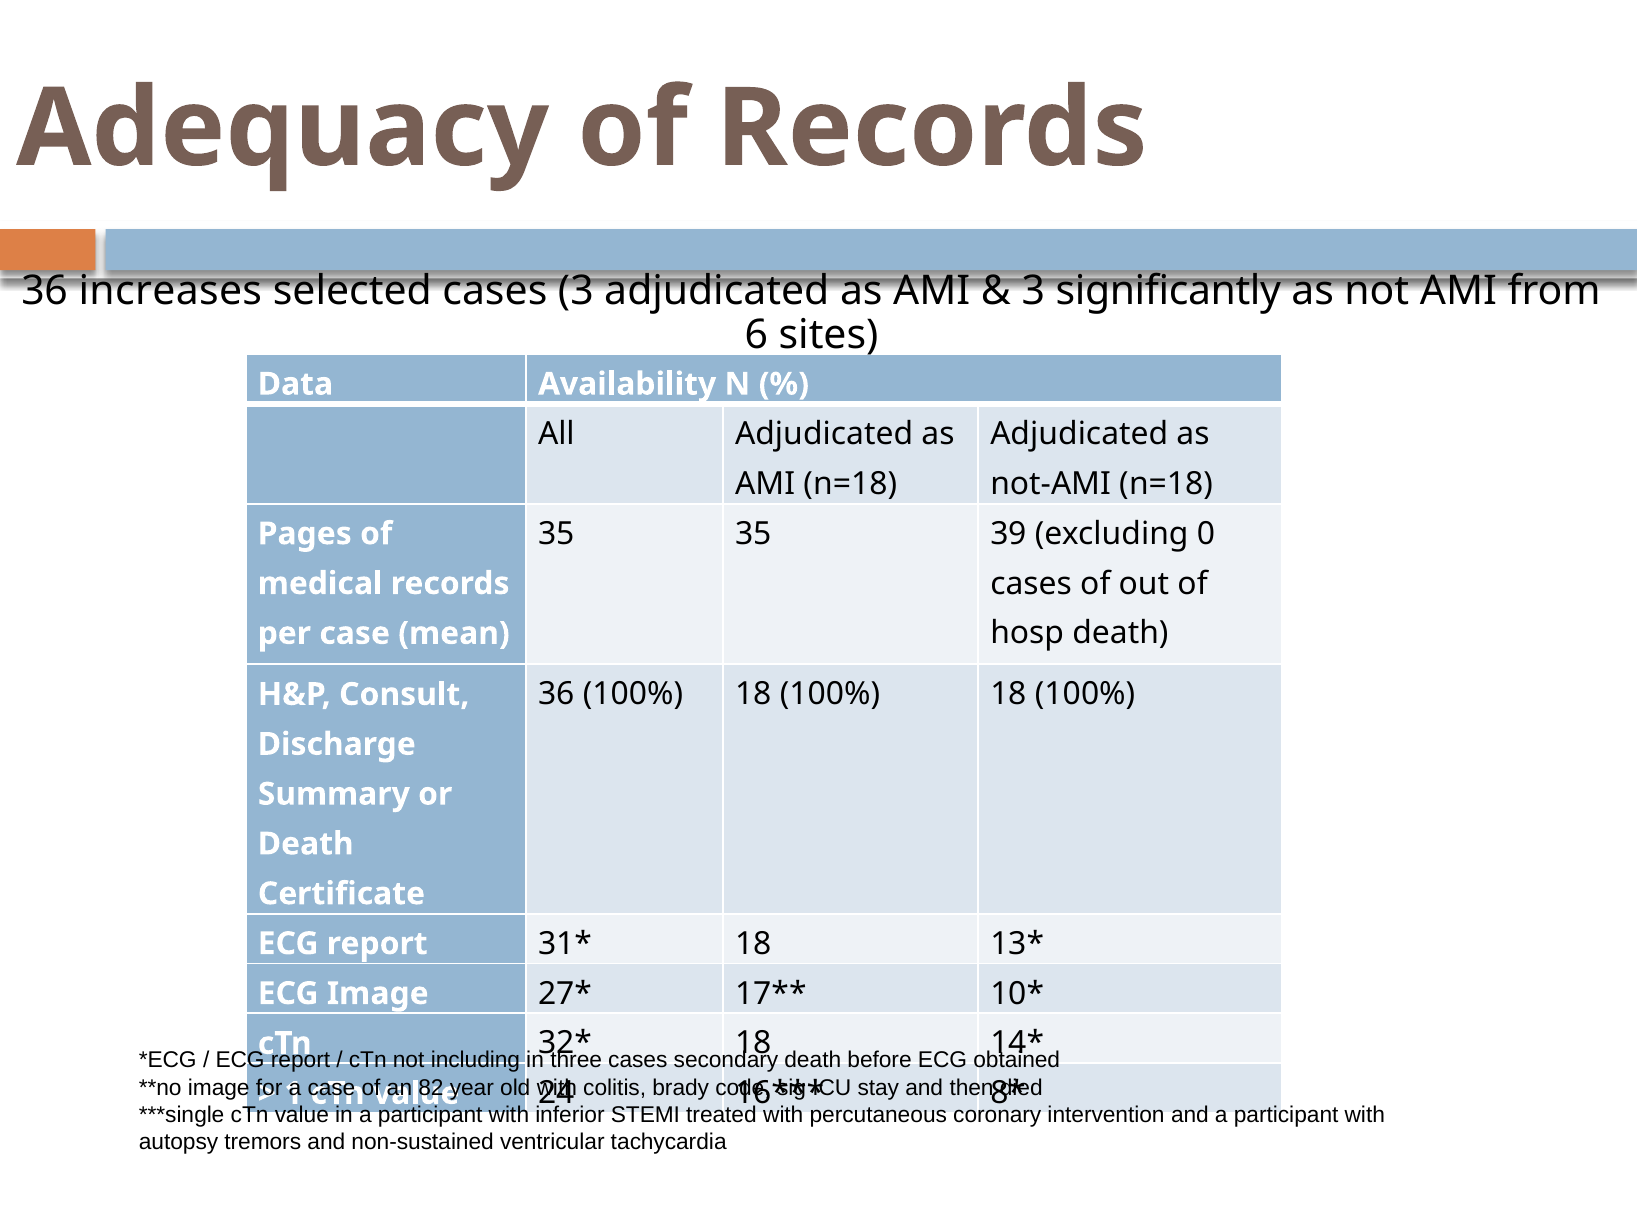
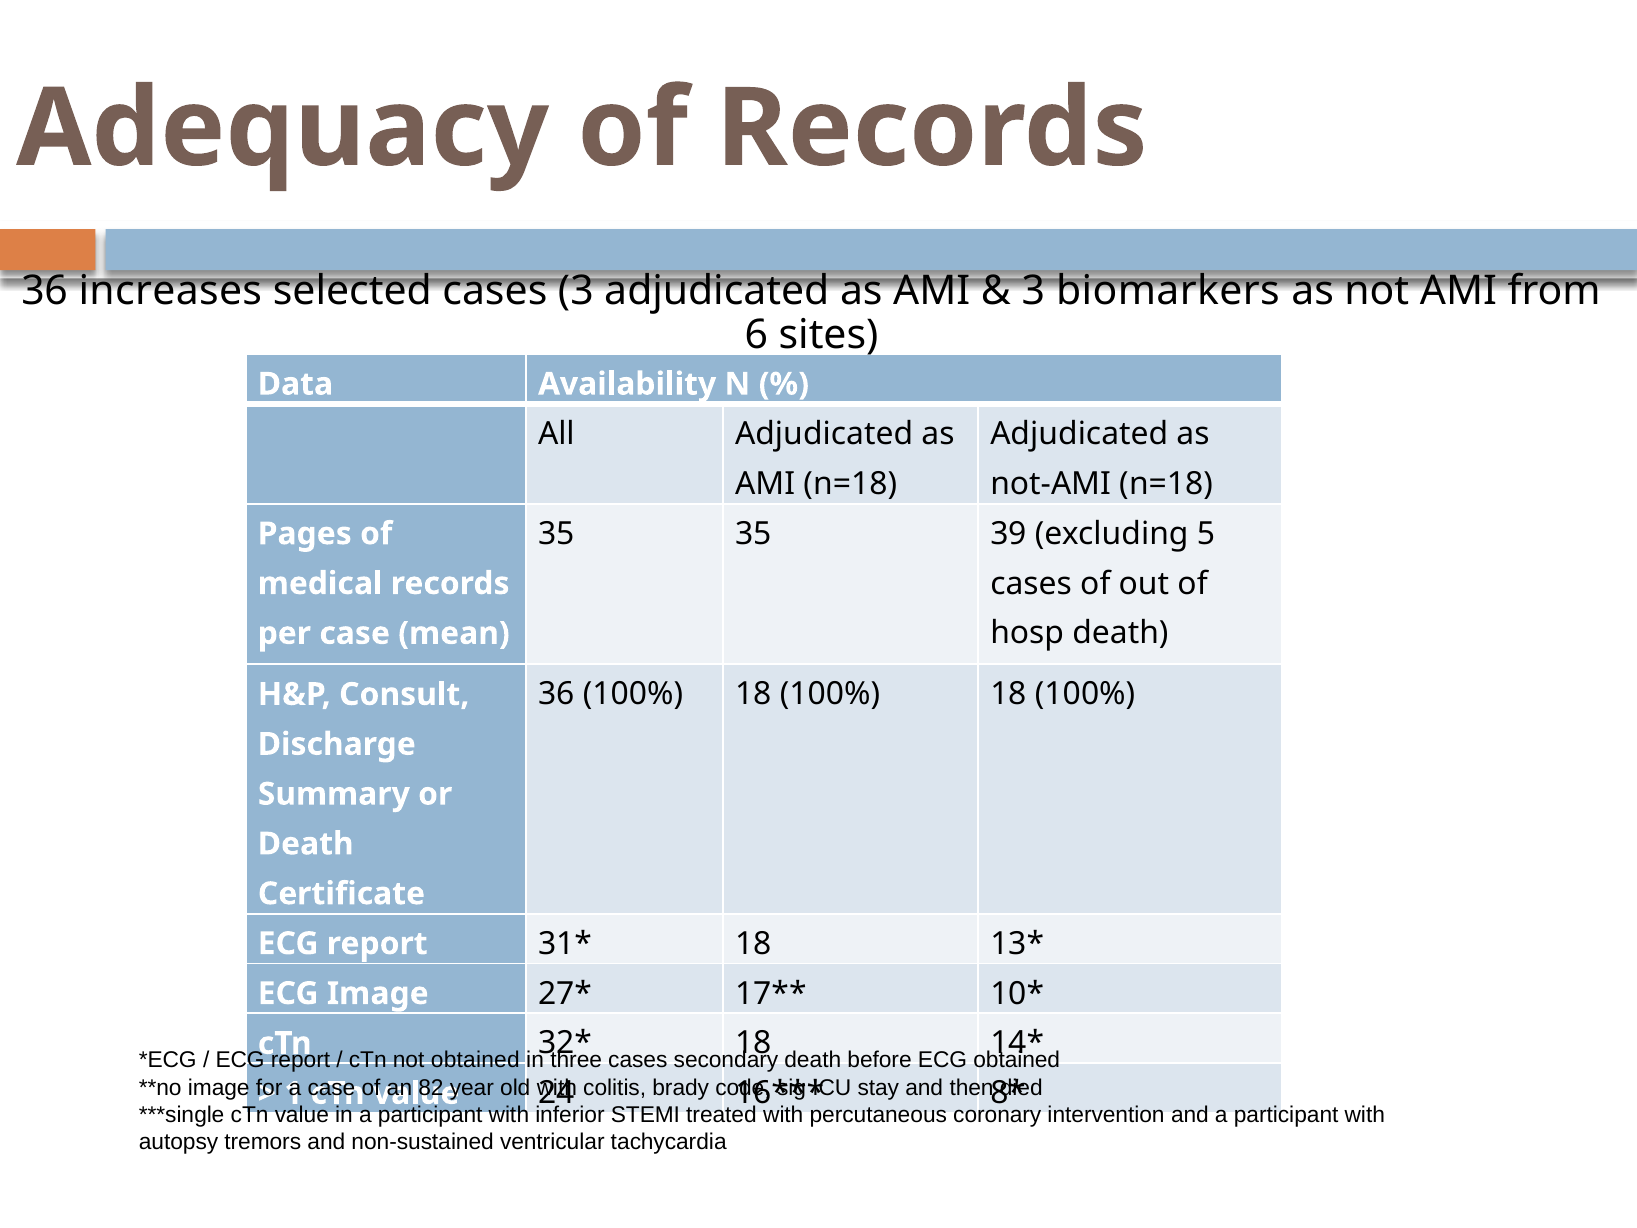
significantly: significantly -> biomarkers
0: 0 -> 5
not including: including -> obtained
